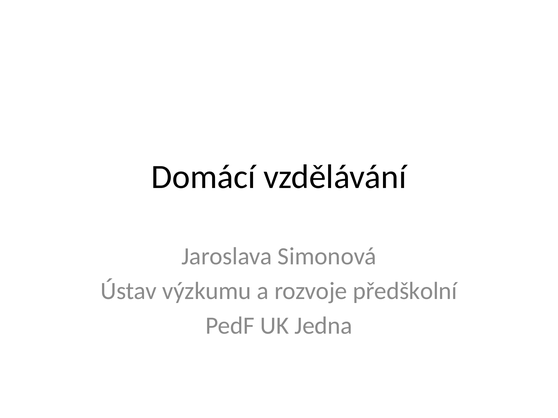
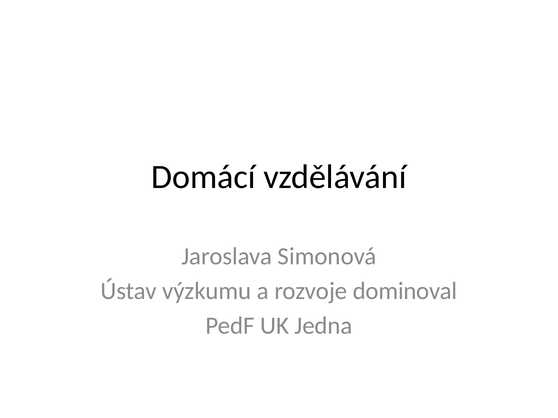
předškolní: předškolní -> dominoval
